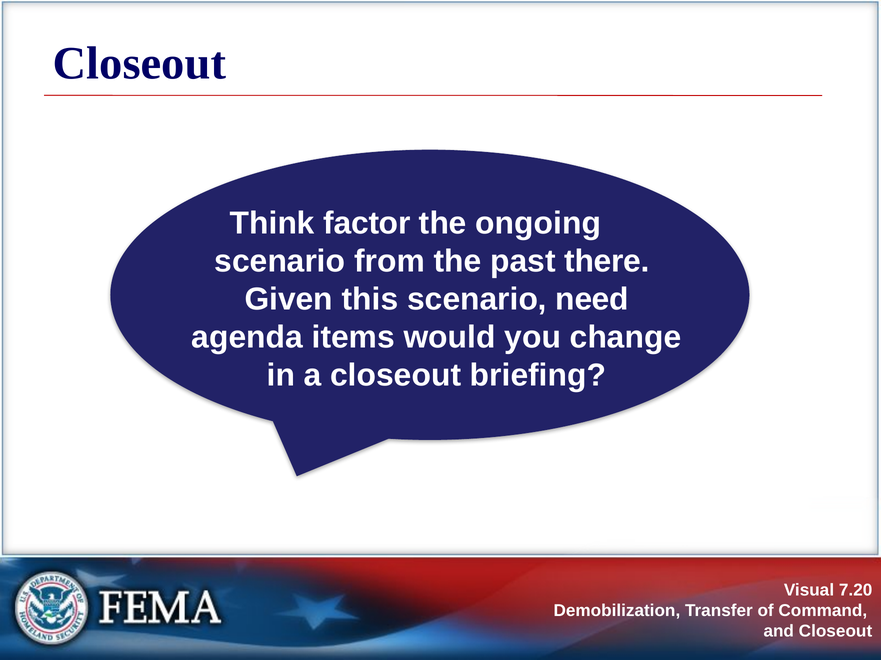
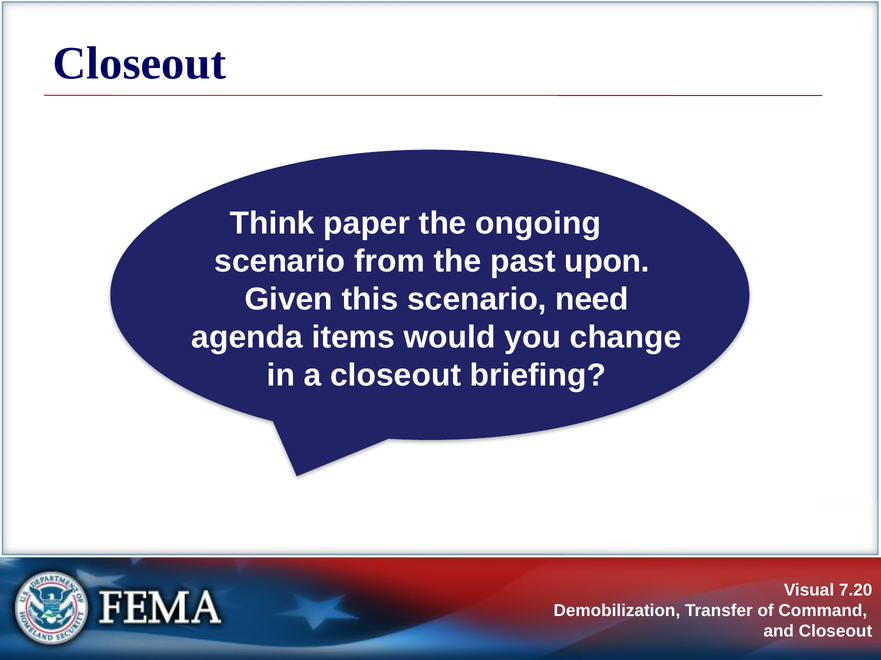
factor: factor -> paper
there: there -> upon
